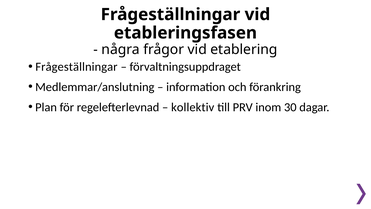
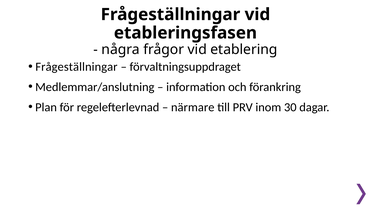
kollektiv: kollektiv -> närmare
